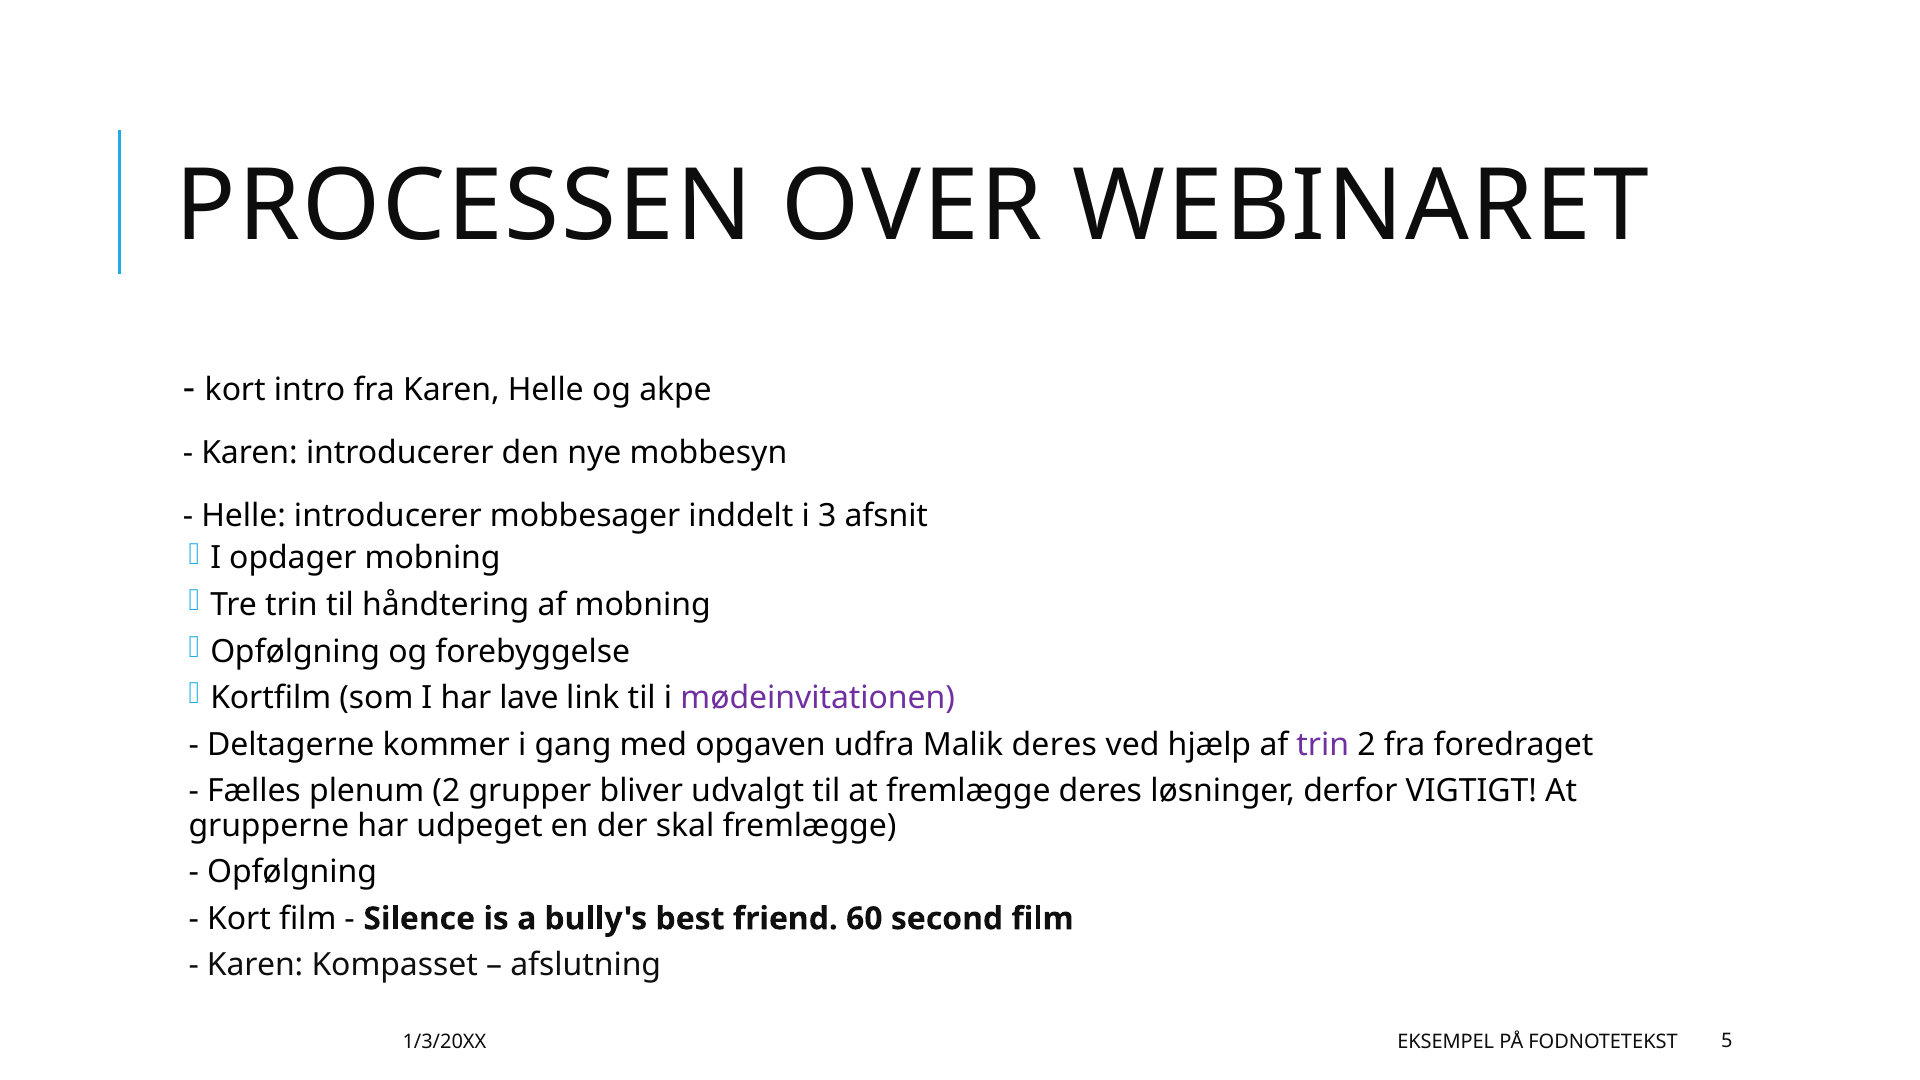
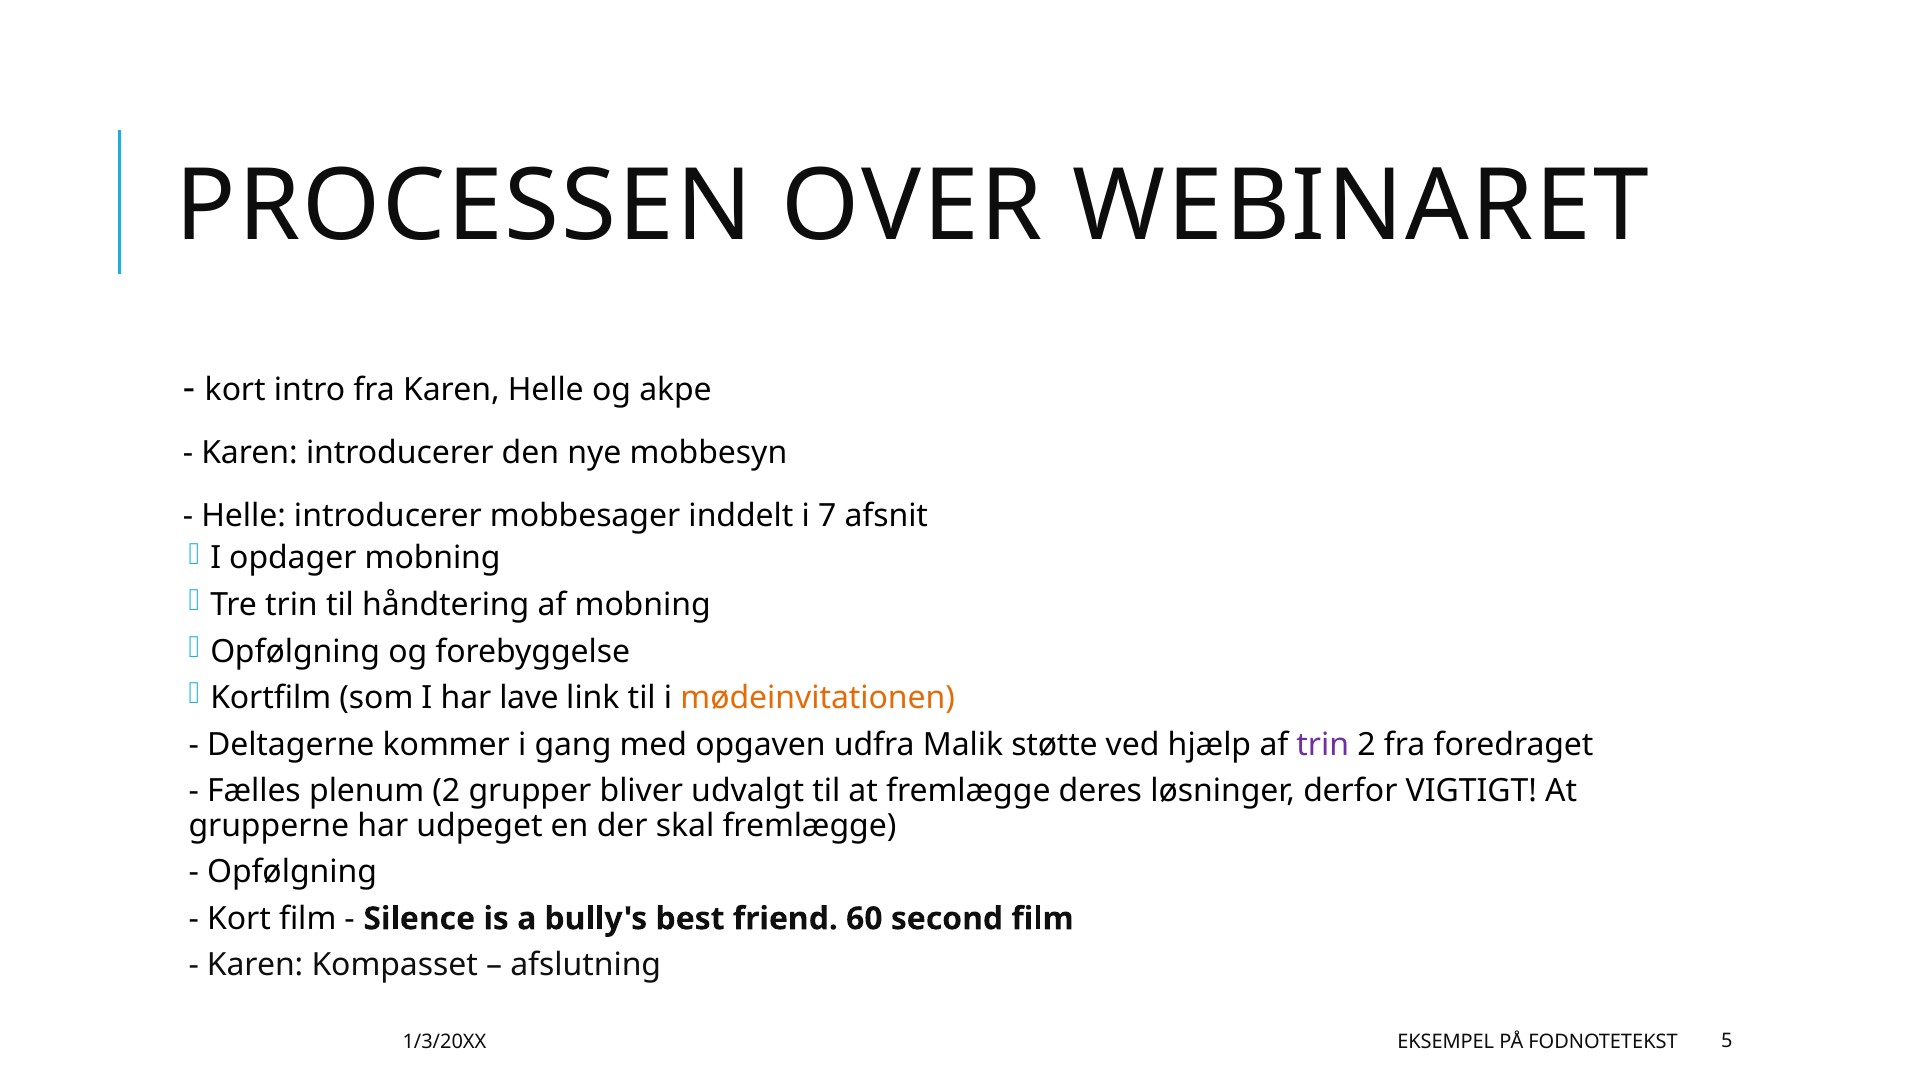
3: 3 -> 7
mødeinvitationen colour: purple -> orange
Malik deres: deres -> støtte
